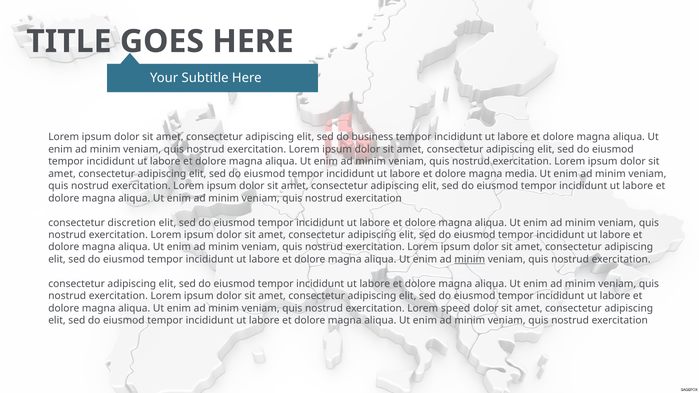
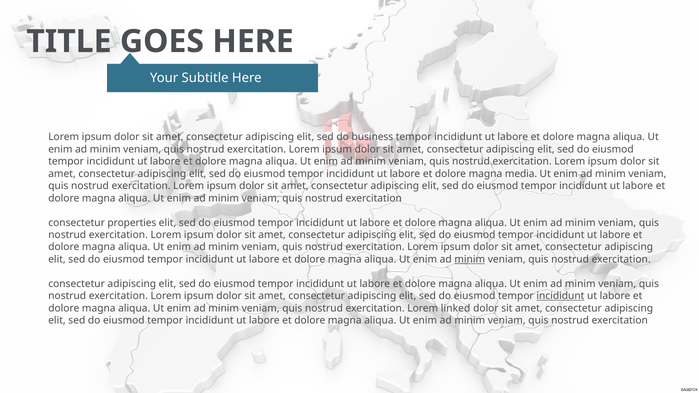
discretion: discretion -> properties
incididunt at (560, 296) underline: none -> present
speed: speed -> linked
